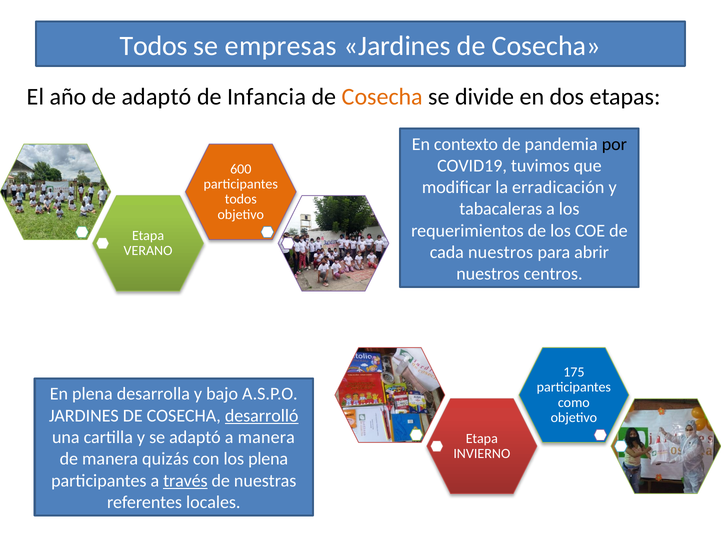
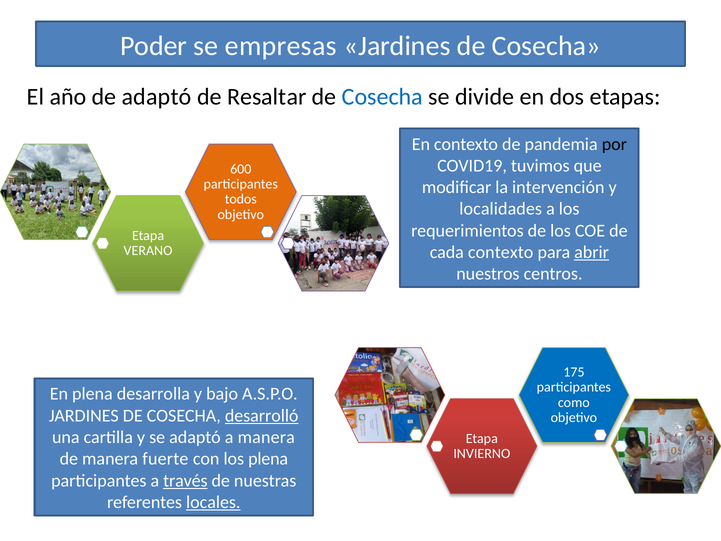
Todos at (154, 46): Todos -> Poder
Infancia: Infancia -> Resaltar
Cosecha at (382, 97) colour: orange -> blue
erradicación: erradicación -> intervención
tabacaleras: tabacaleras -> localidades
cada nuestros: nuestros -> contexto
abrir underline: none -> present
quizás: quizás -> fuerte
locales underline: none -> present
